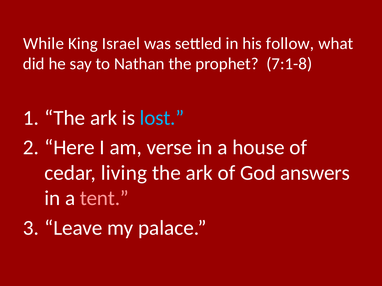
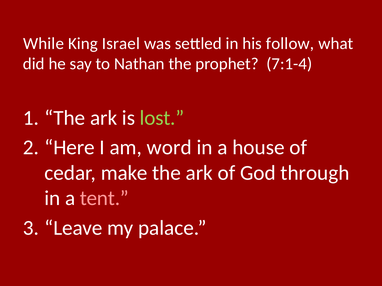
7:1-8: 7:1-8 -> 7:1-4
lost colour: light blue -> light green
verse: verse -> word
living: living -> make
answers: answers -> through
